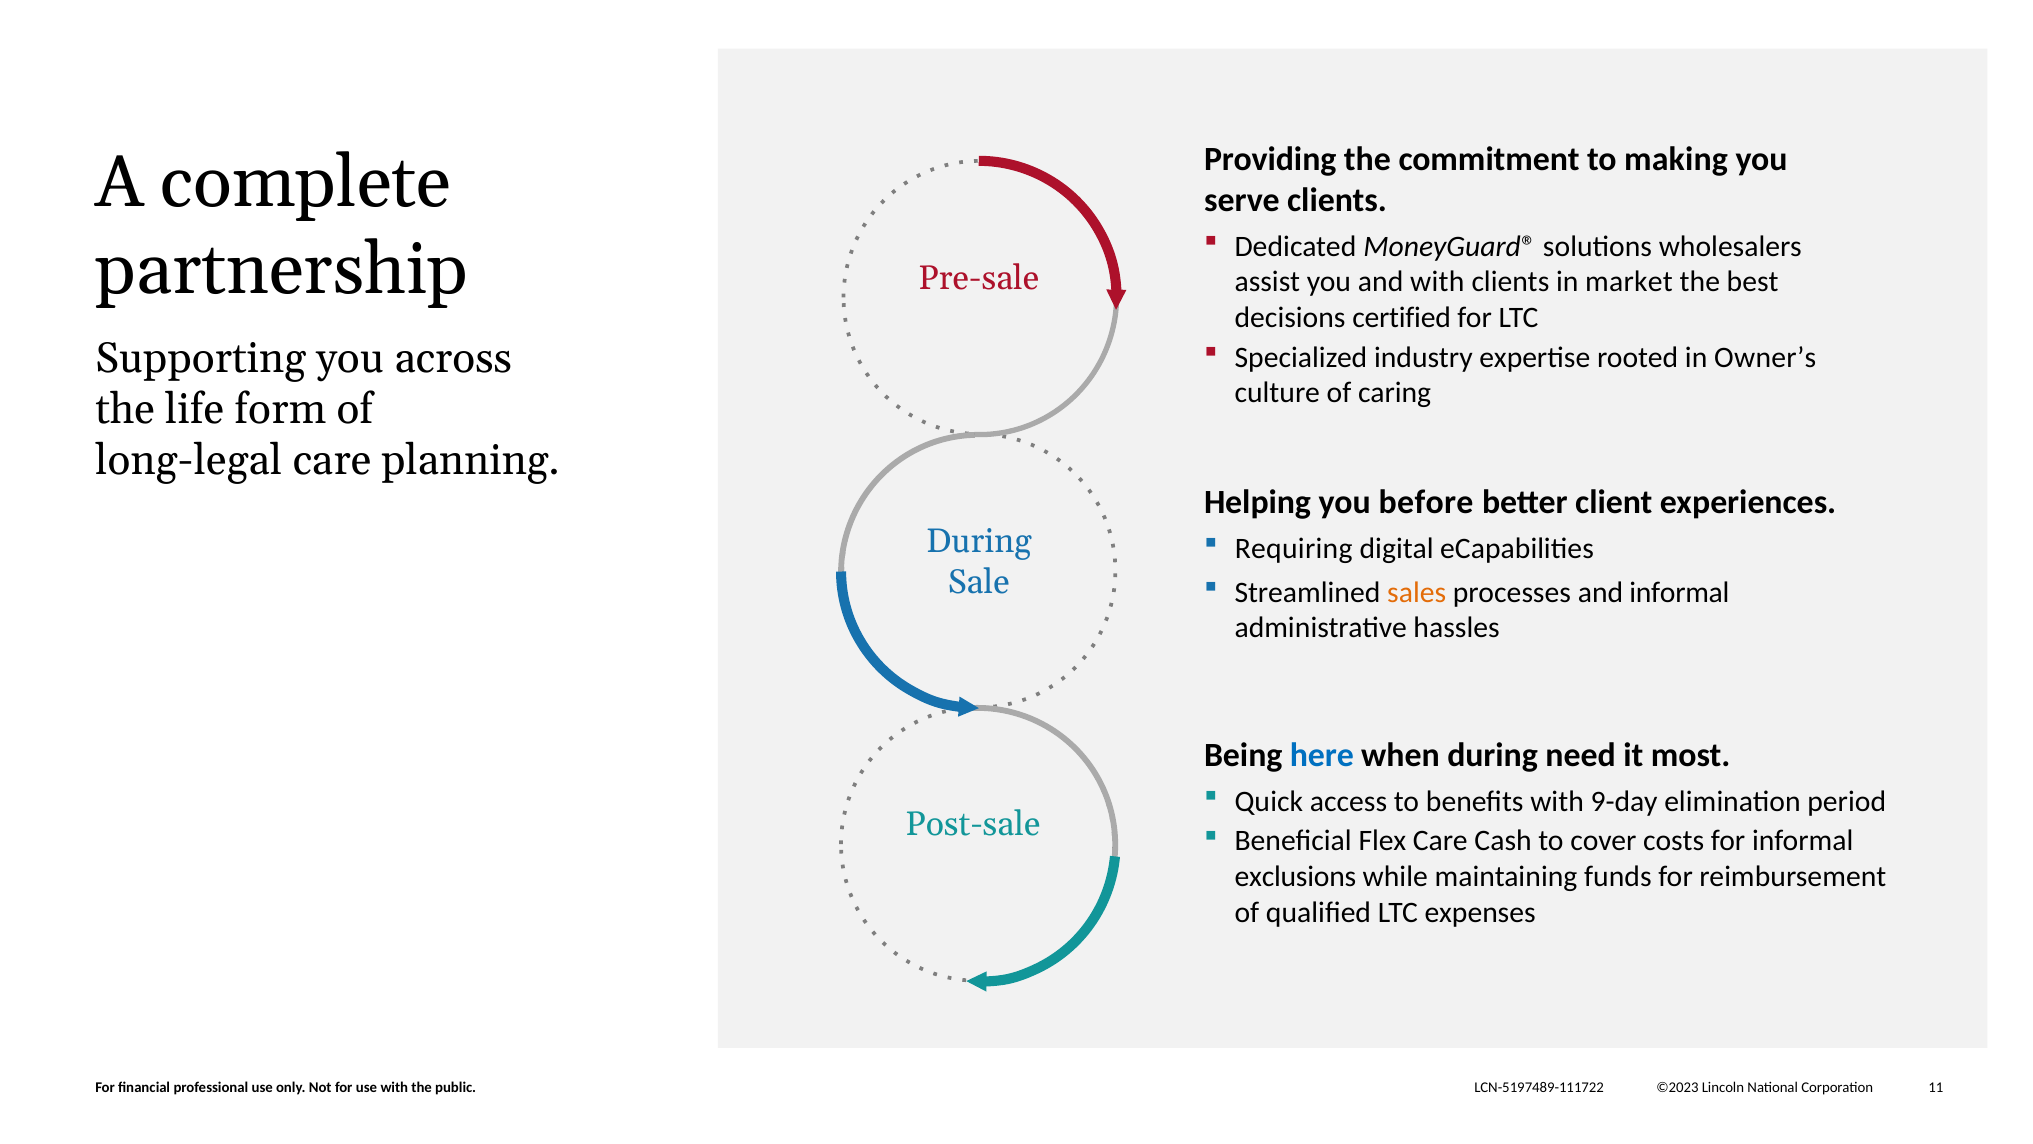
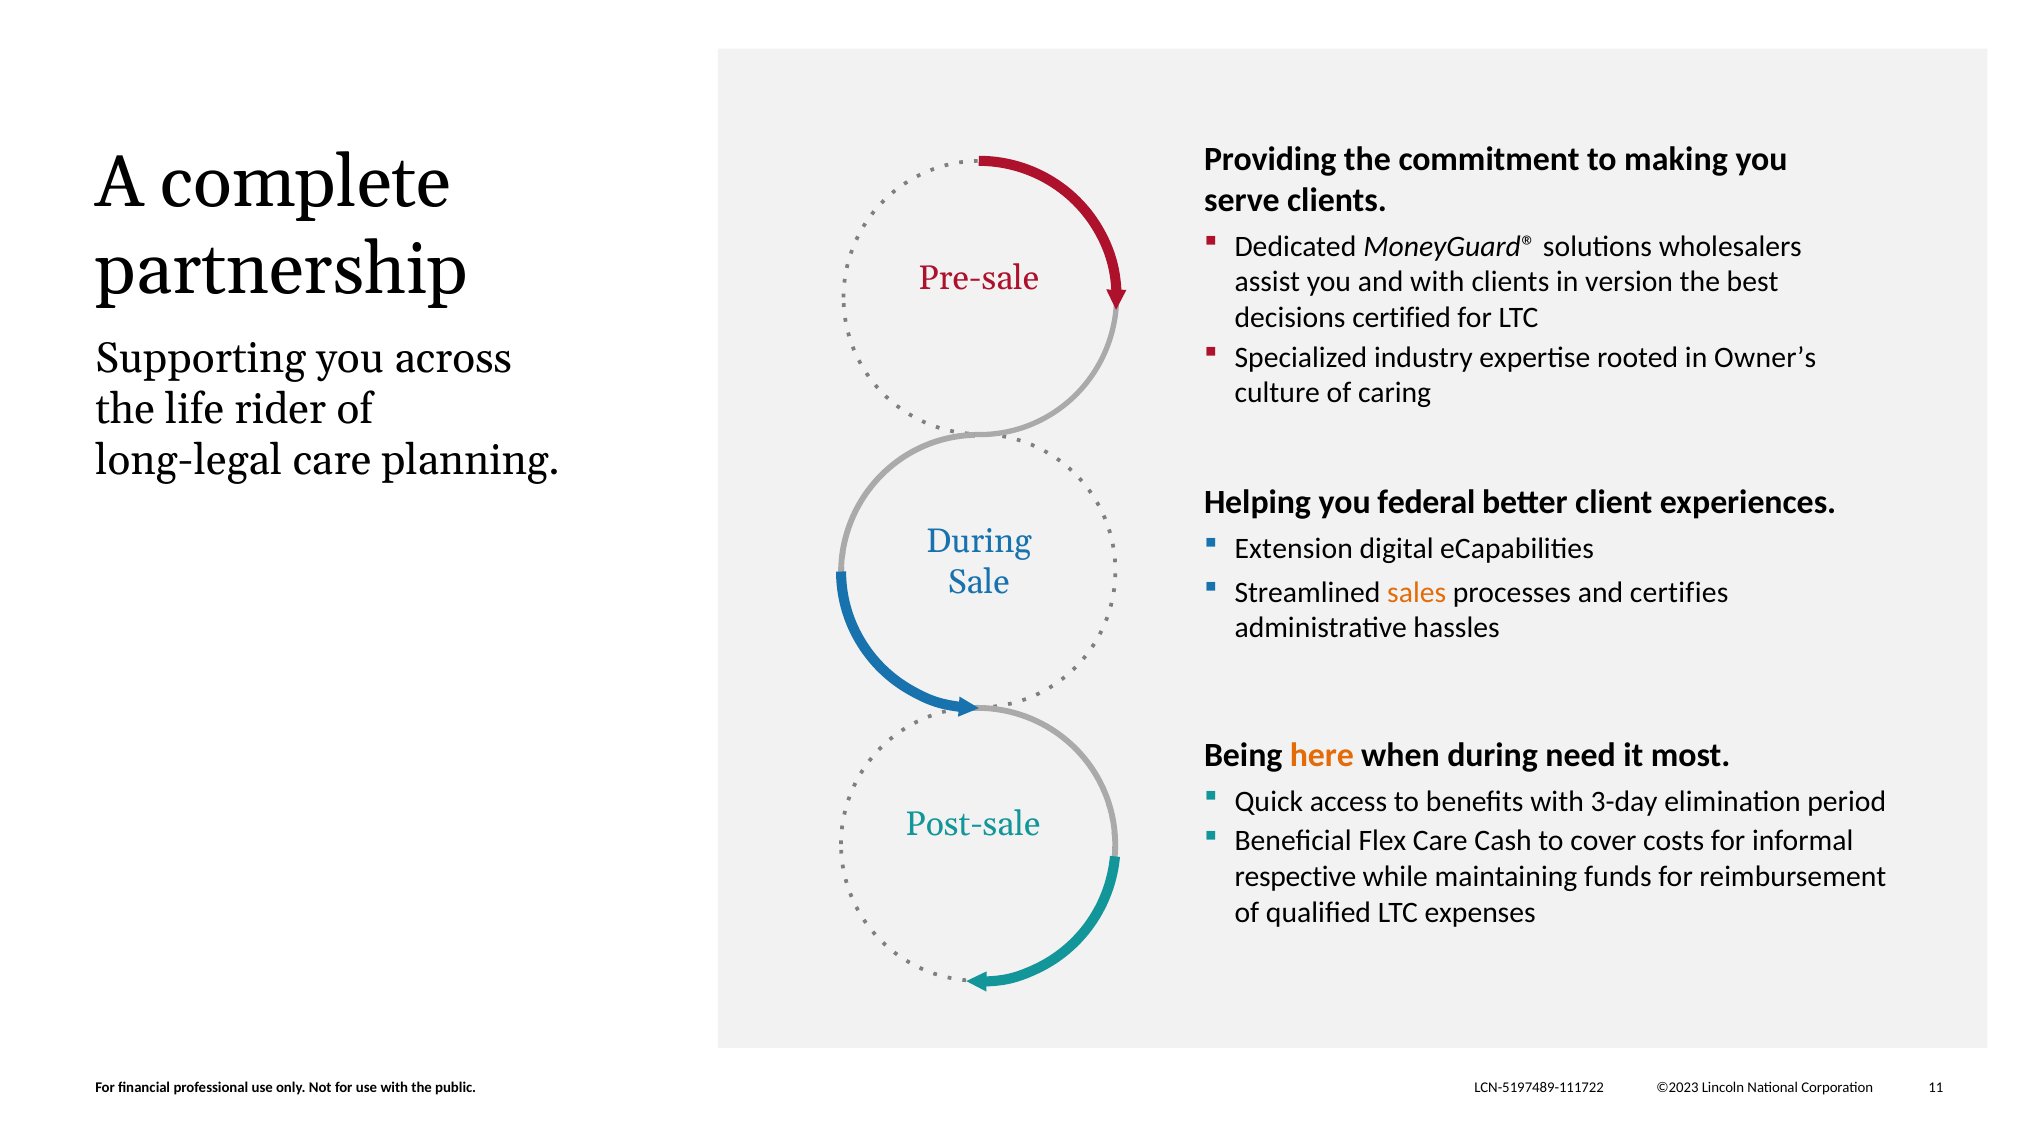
market: market -> version
form: form -> rider
before: before -> federal
Requiring: Requiring -> Extension
and informal: informal -> certifies
here colour: blue -> orange
9-day: 9-day -> 3-day
exclusions: exclusions -> respective
